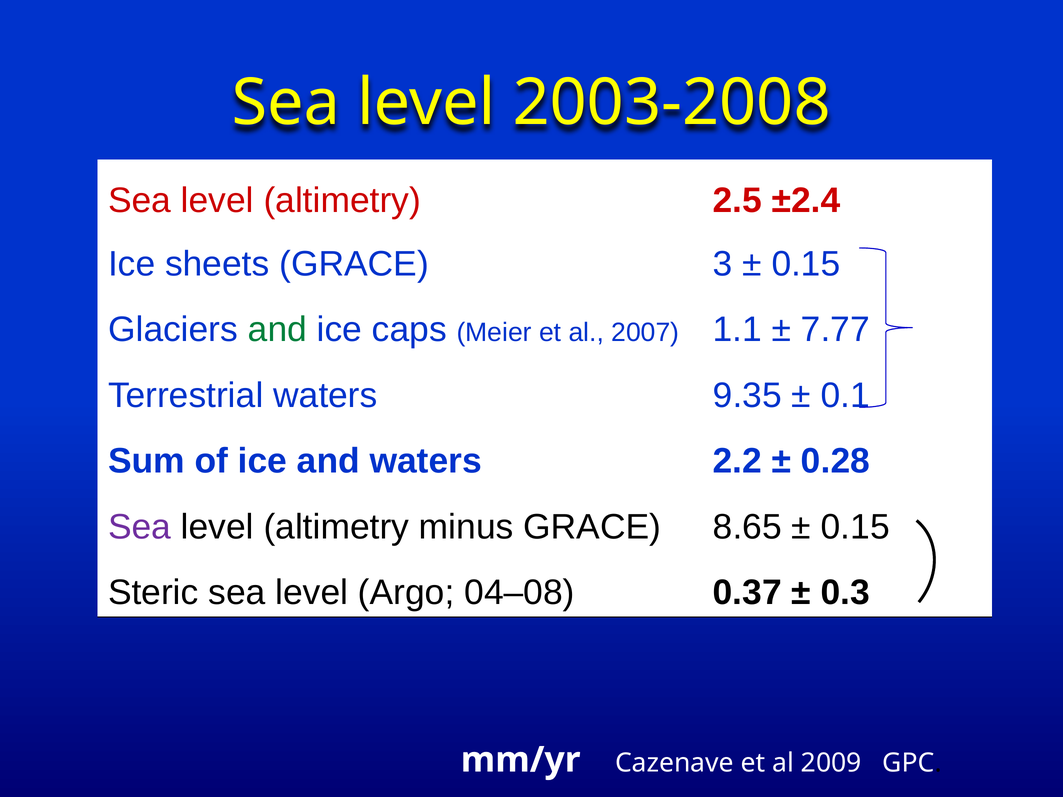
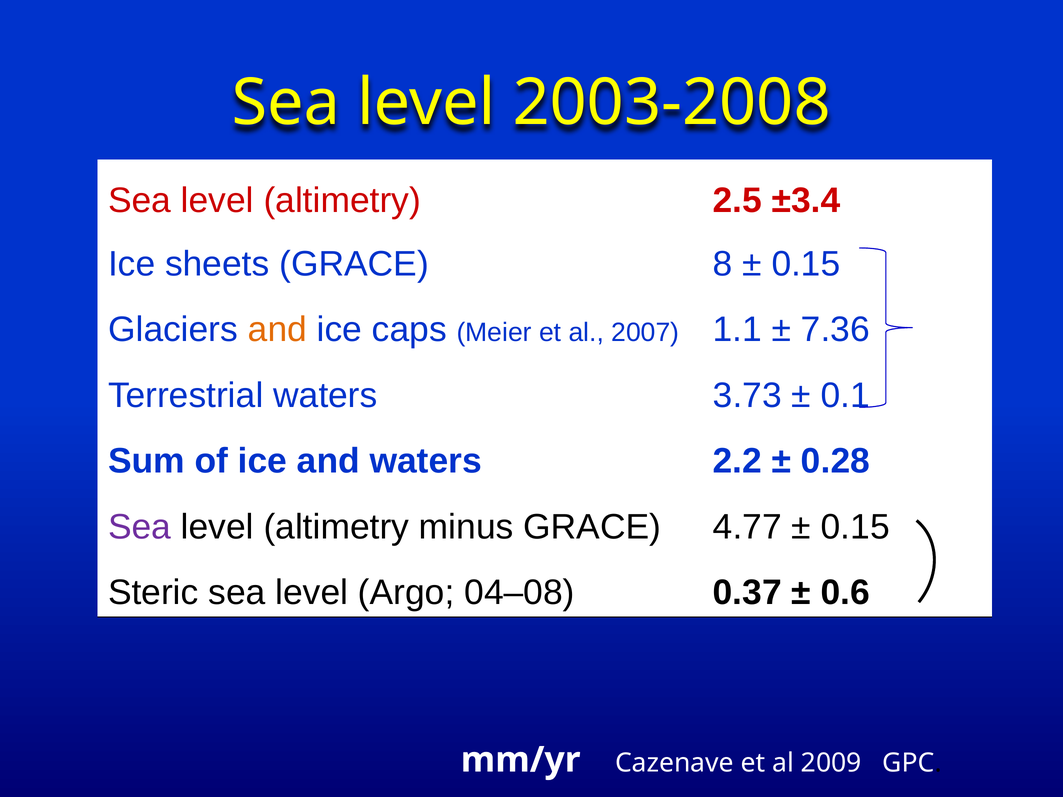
±2.4: ±2.4 -> ±3.4
3: 3 -> 8
and at (277, 330) colour: green -> orange
7.77: 7.77 -> 7.36
9.35: 9.35 -> 3.73
8.65: 8.65 -> 4.77
0.3: 0.3 -> 0.6
